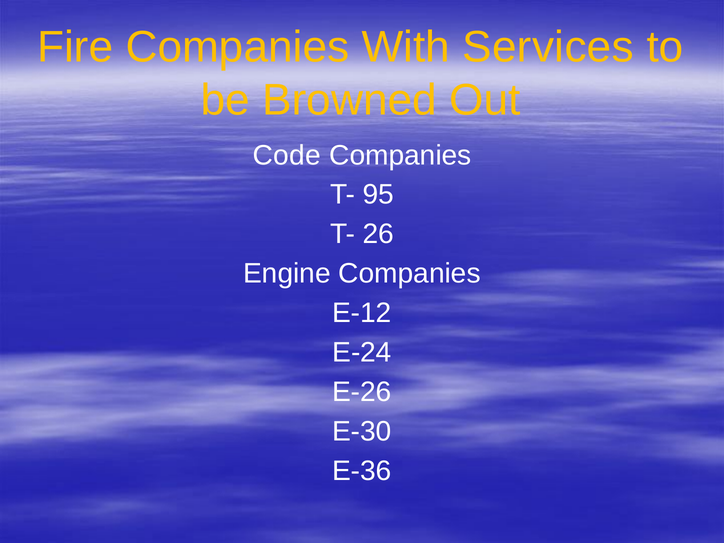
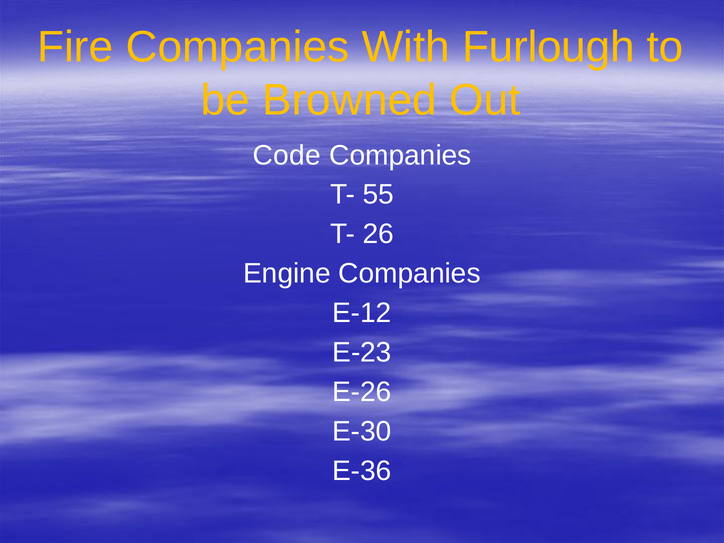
Services: Services -> Furlough
95: 95 -> 55
E-24: E-24 -> E-23
